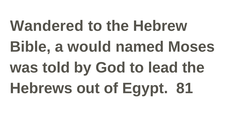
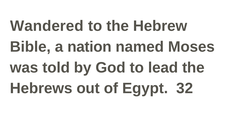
would: would -> nation
81: 81 -> 32
